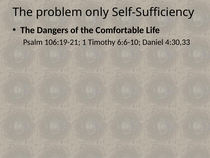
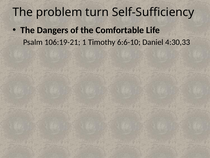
only: only -> turn
